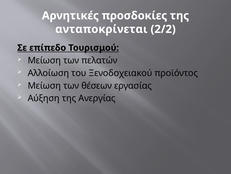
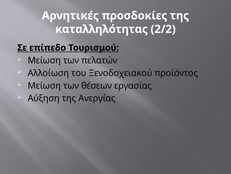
ανταποκρίνεται: ανταποκρίνεται -> καταλληλότητας
